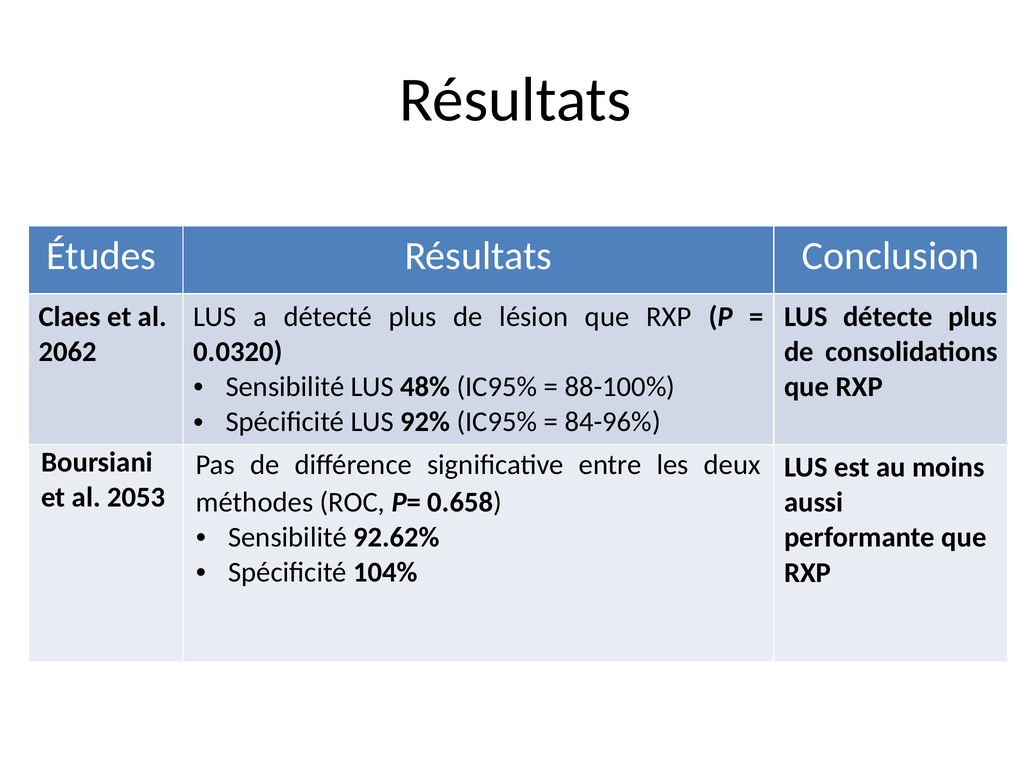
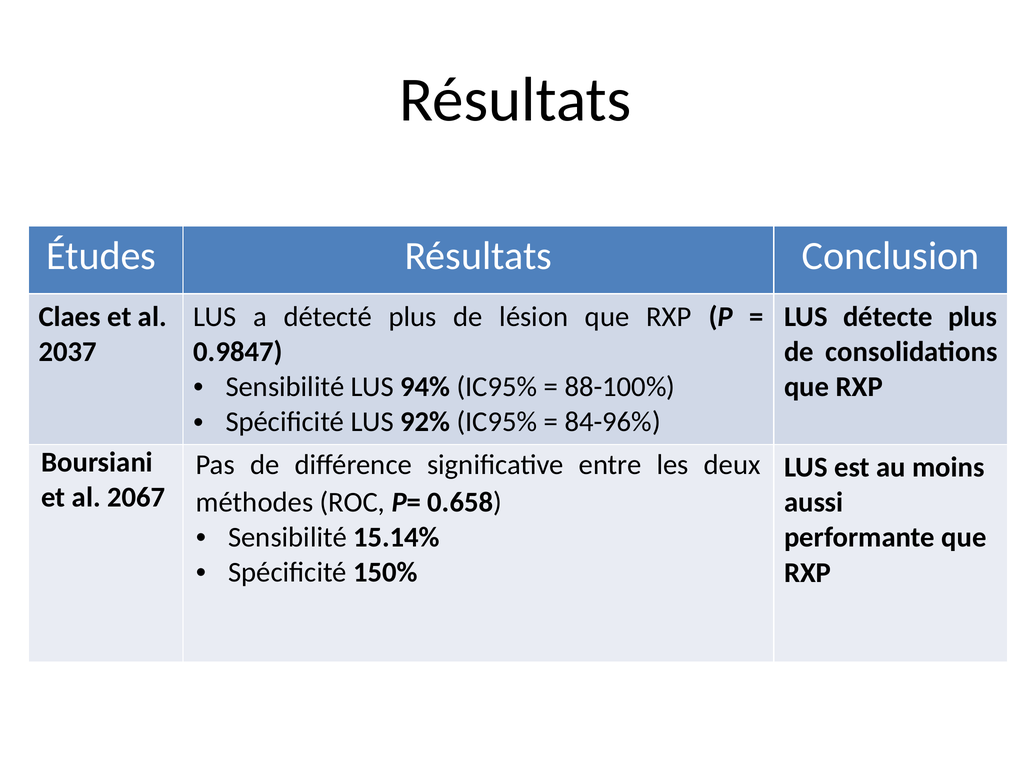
2062: 2062 -> 2037
0.0320: 0.0320 -> 0.9847
48%: 48% -> 94%
2053: 2053 -> 2067
92.62%: 92.62% -> 15.14%
104%: 104% -> 150%
